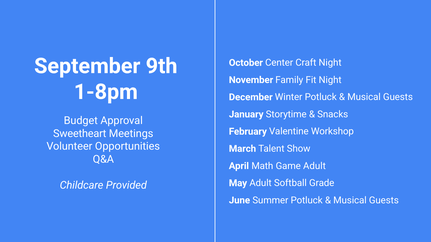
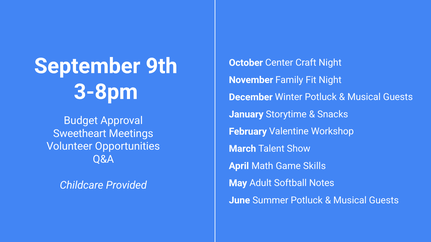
1-8pm: 1-8pm -> 3-8pm
Game Adult: Adult -> Skills
Grade: Grade -> Notes
